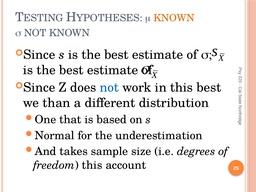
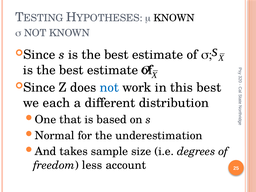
KNOWN at (174, 18) colour: orange -> black
than: than -> each
freedom this: this -> less
